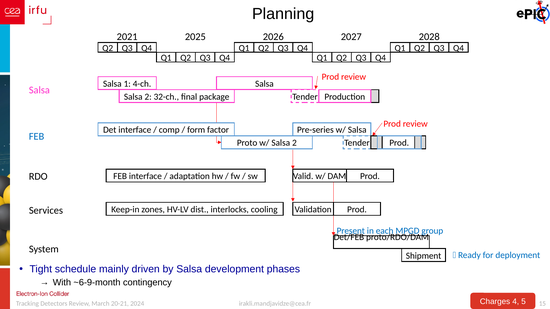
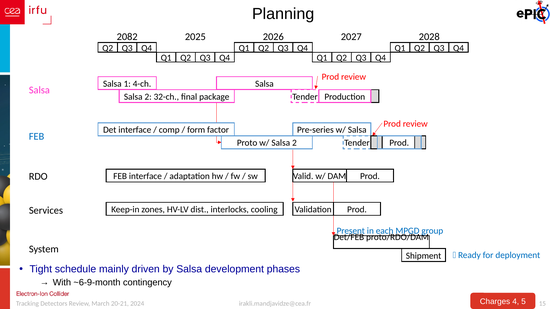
2021: 2021 -> 2082
